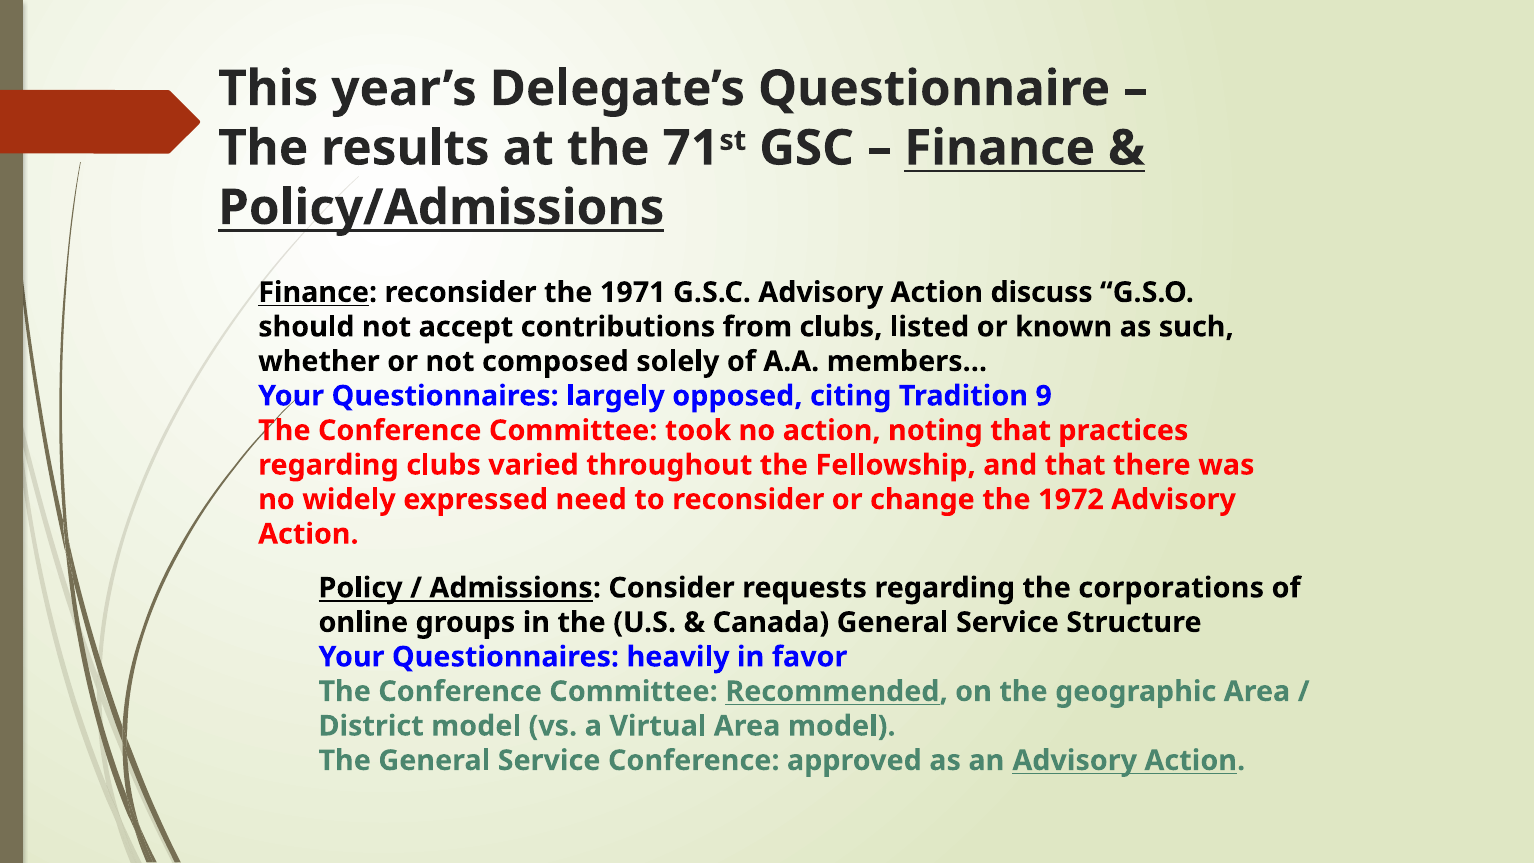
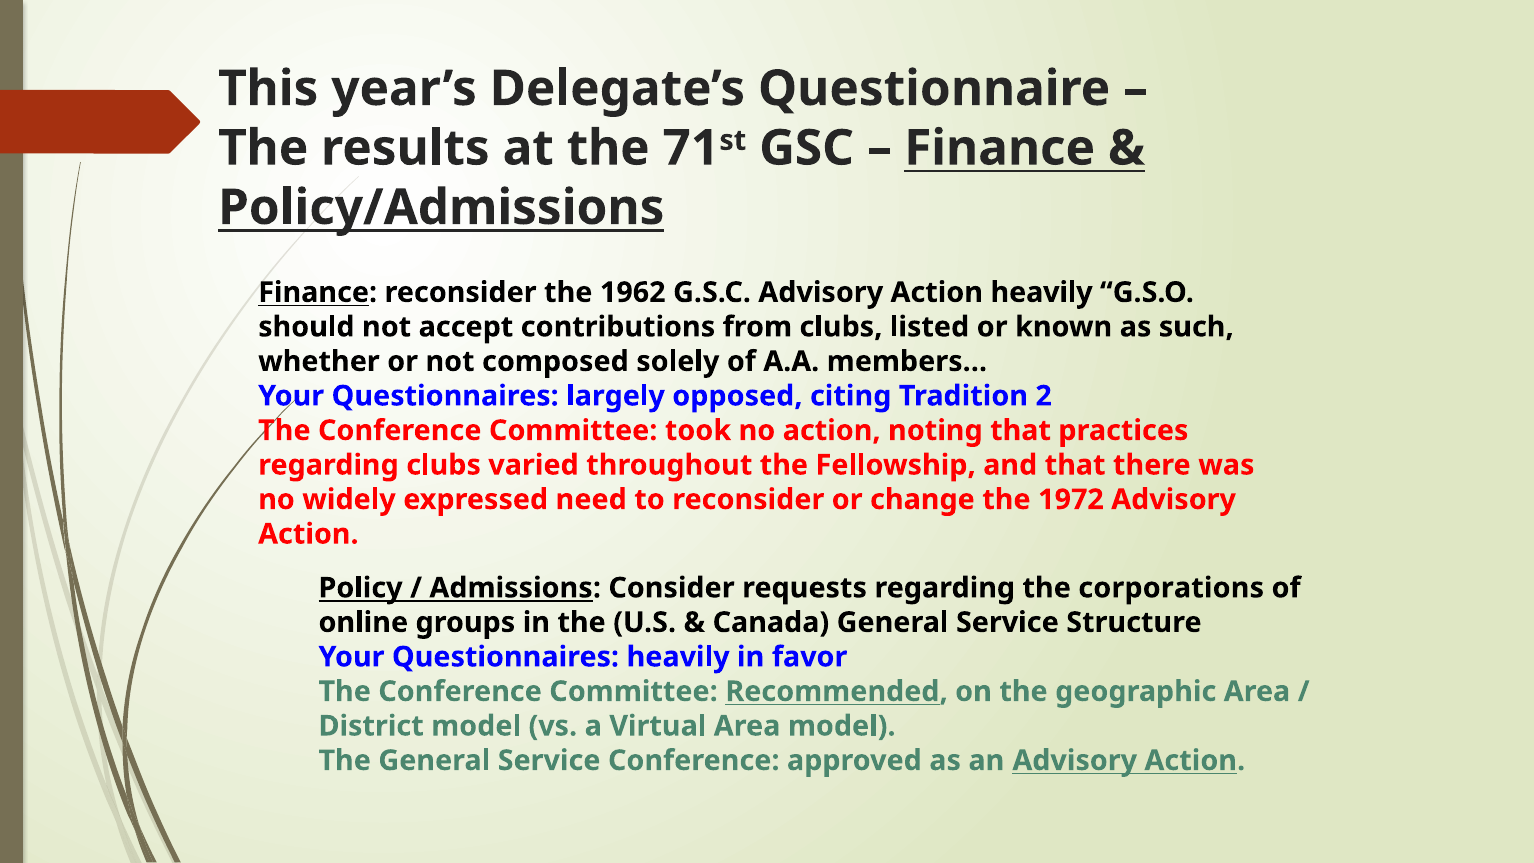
1971: 1971 -> 1962
Action discuss: discuss -> heavily
9: 9 -> 2
